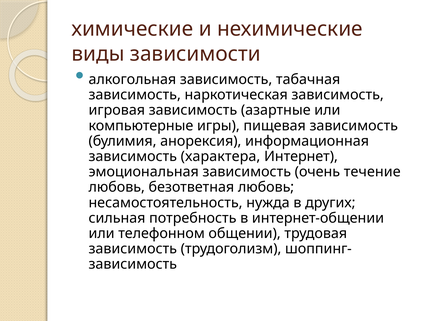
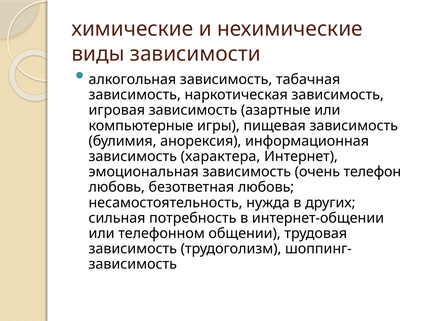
течение: течение -> телефон
